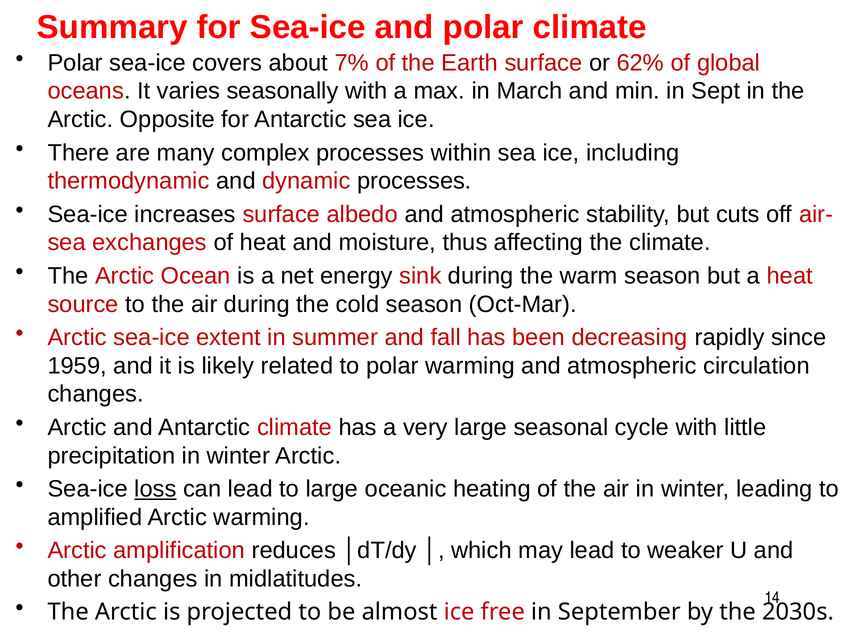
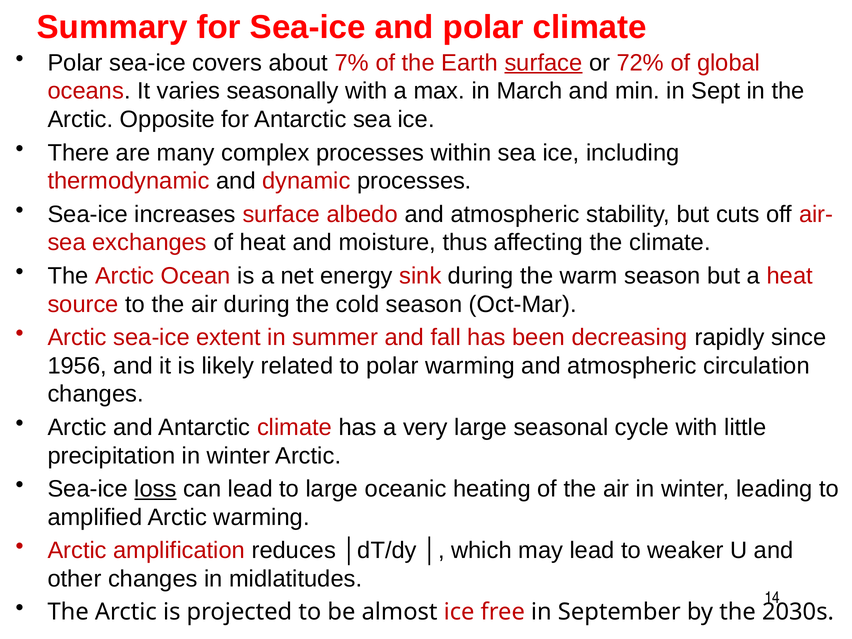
surface at (543, 63) underline: none -> present
62%: 62% -> 72%
1959: 1959 -> 1956
